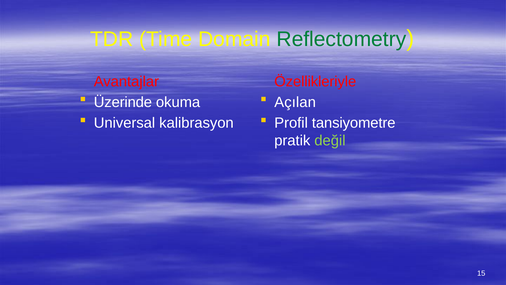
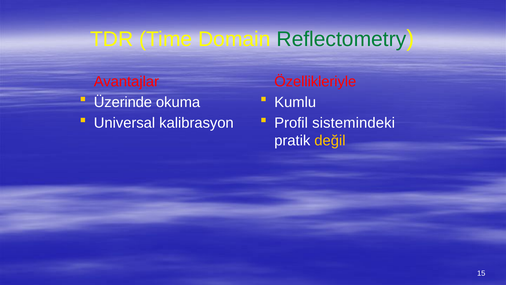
Açılan: Açılan -> Kumlu
tansiyometre: tansiyometre -> sistemindeki
değil colour: light green -> yellow
